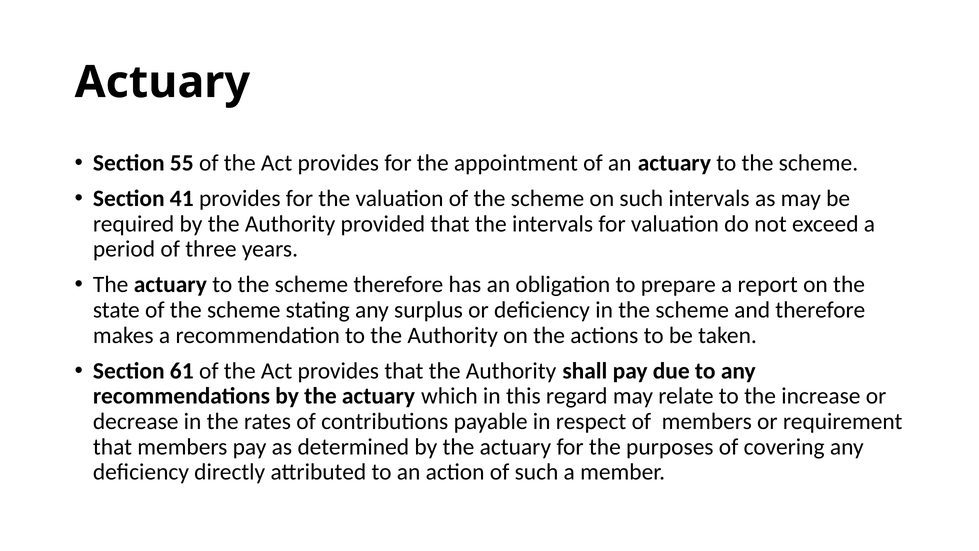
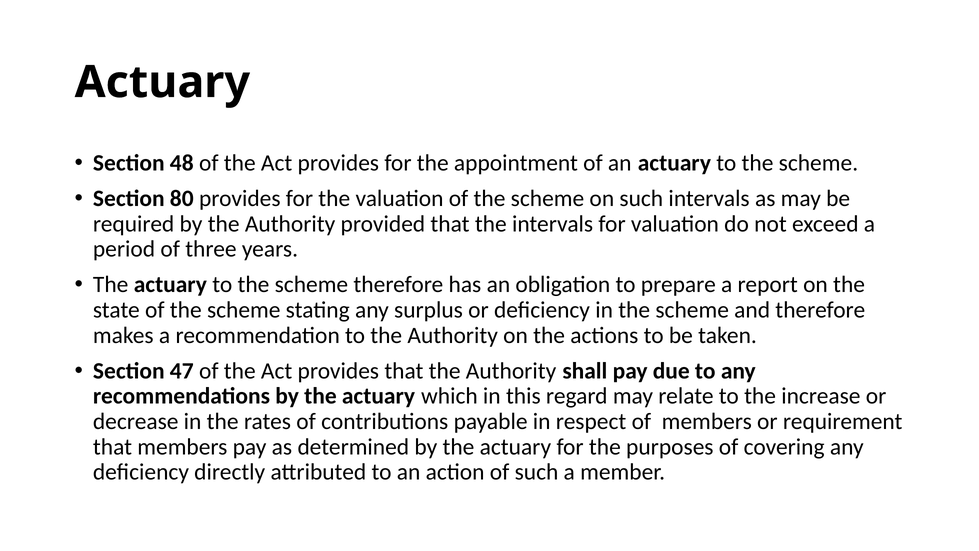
55: 55 -> 48
41: 41 -> 80
61: 61 -> 47
